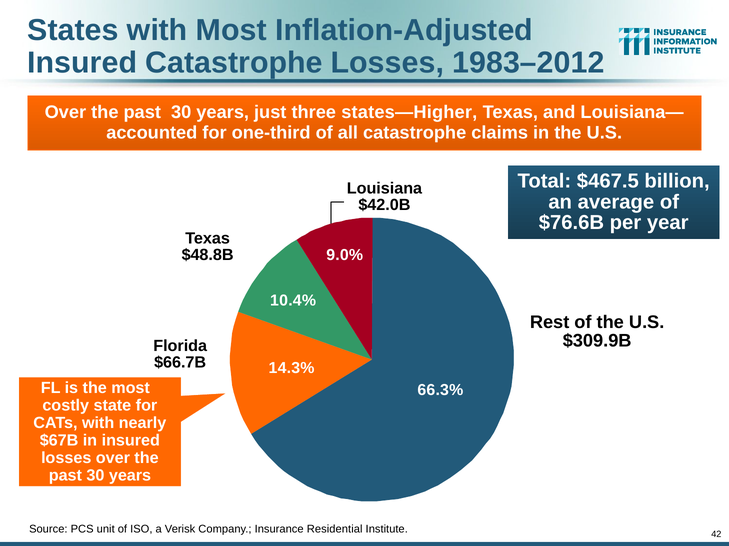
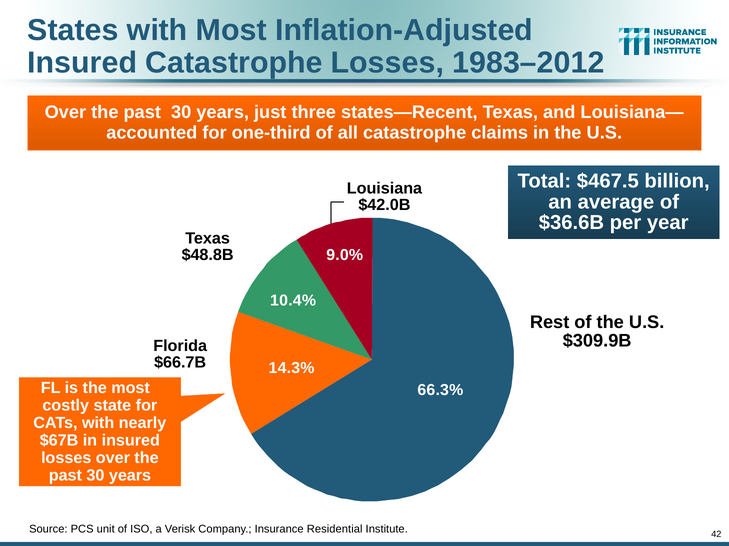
states—Higher: states—Higher -> states—Recent
$76.6B: $76.6B -> $36.6B
